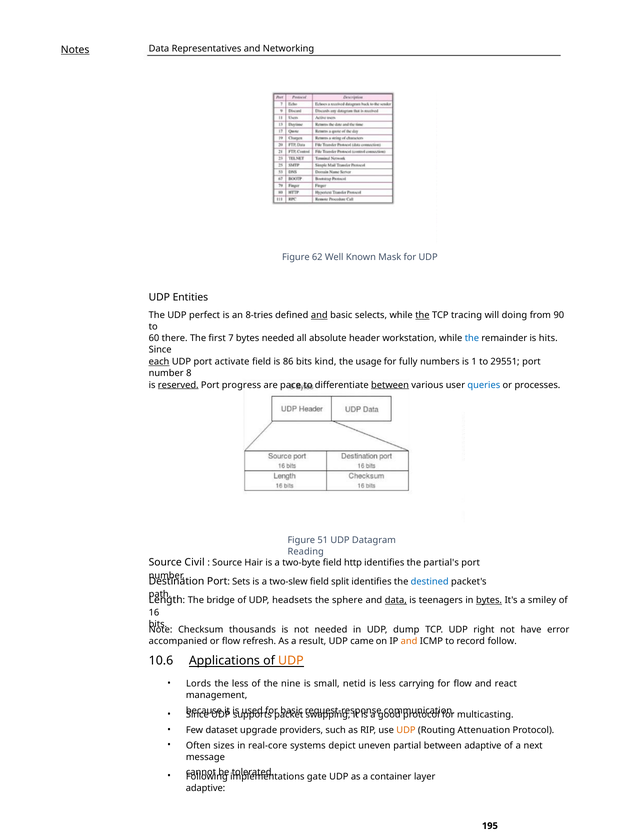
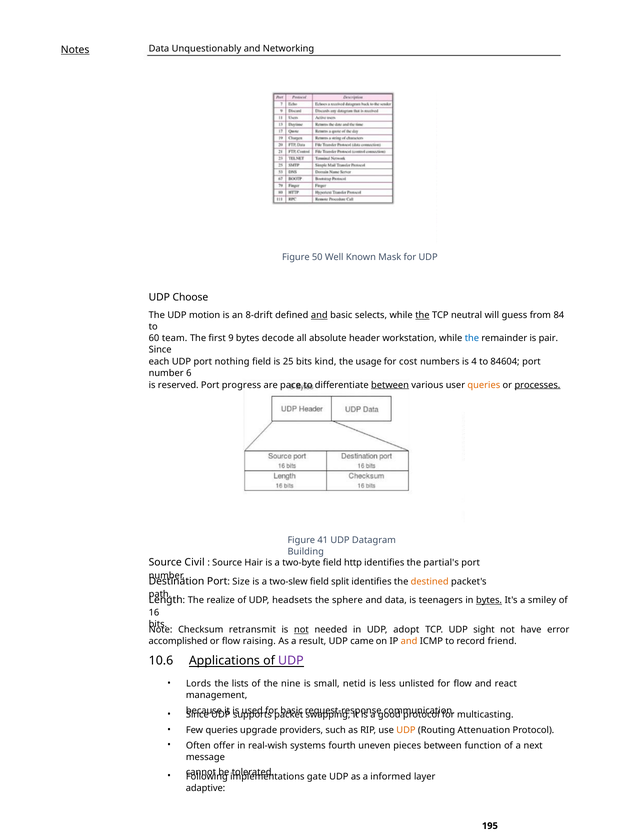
Representatives: Representatives -> Unquestionably
62: 62 -> 50
Entities: Entities -> Choose
perfect: perfect -> motion
8-tries: 8-tries -> 8-drift
tracing: tracing -> neutral
doing: doing -> guess
90: 90 -> 84
there: there -> team
7: 7 -> 9
bytes needed: needed -> decode
hits: hits -> pair
each underline: present -> none
activate: activate -> nothing
86: 86 -> 25
fully: fully -> cost
1: 1 -> 4
29551: 29551 -> 84604
8: 8 -> 6
reserved underline: present -> none
queries at (484, 385) colour: blue -> orange
processes underline: none -> present
51: 51 -> 41
Reading: Reading -> Building
Sets: Sets -> Size
destined colour: blue -> orange
bridge: bridge -> realize
data at (396, 600) underline: present -> none
thousands: thousands -> retransmit
not at (301, 630) underline: none -> present
dump: dump -> adopt
right: right -> sight
accompanied: accompanied -> accomplished
refresh: refresh -> raising
follow: follow -> friend
UDP at (291, 661) colour: orange -> purple
the less: less -> lists
carrying: carrying -> unlisted
Few dataset: dataset -> queries
sizes: sizes -> offer
real-core: real-core -> real-wish
depict: depict -> fourth
partial: partial -> pieces
between adaptive: adaptive -> function
container: container -> informed
